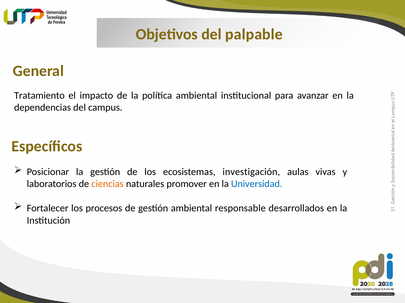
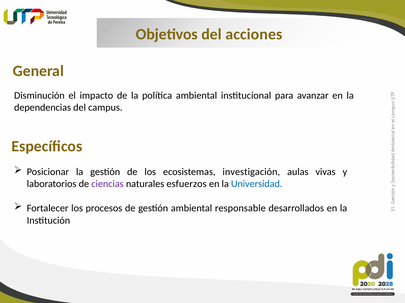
palpable: palpable -> acciones
Tratamiento: Tratamiento -> Disminución
ciencias colour: orange -> purple
promover: promover -> esfuerzos
